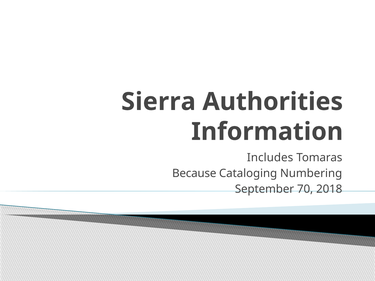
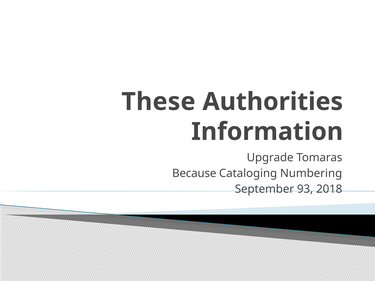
Sierra: Sierra -> These
Includes: Includes -> Upgrade
70: 70 -> 93
